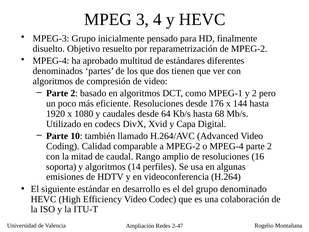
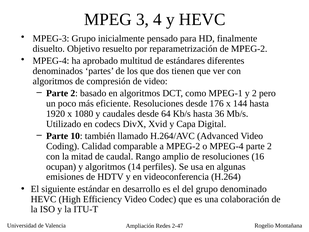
68: 68 -> 36
soporta: soporta -> ocupan
